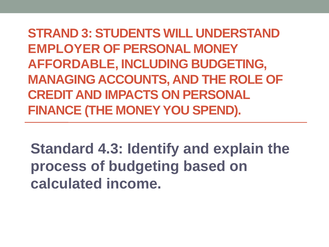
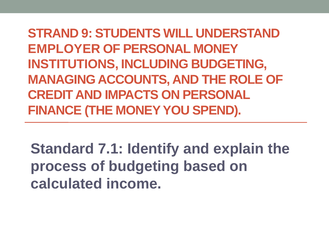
3: 3 -> 9
AFFORDABLE: AFFORDABLE -> INSTITUTIONS
4.3: 4.3 -> 7.1
